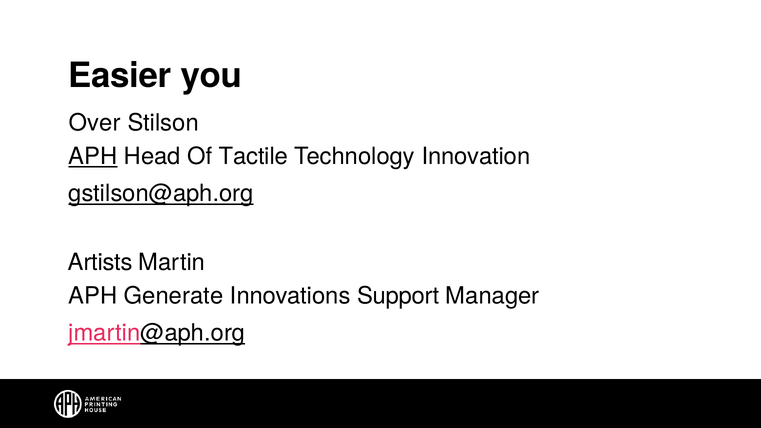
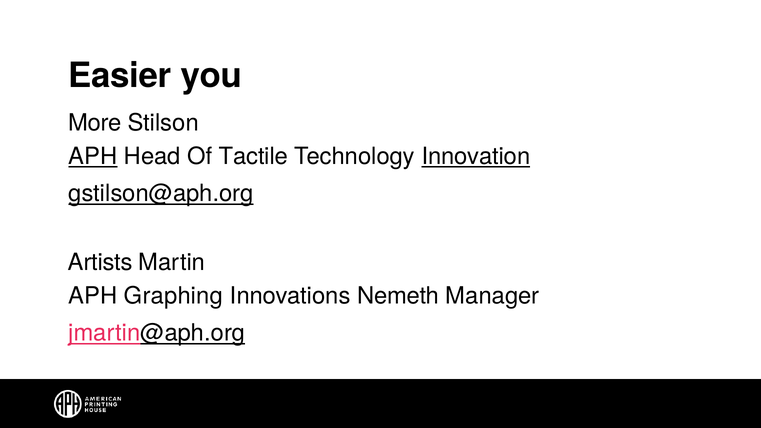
Over: Over -> More
Innovation underline: none -> present
Generate: Generate -> Graphing
Support: Support -> Nemeth
